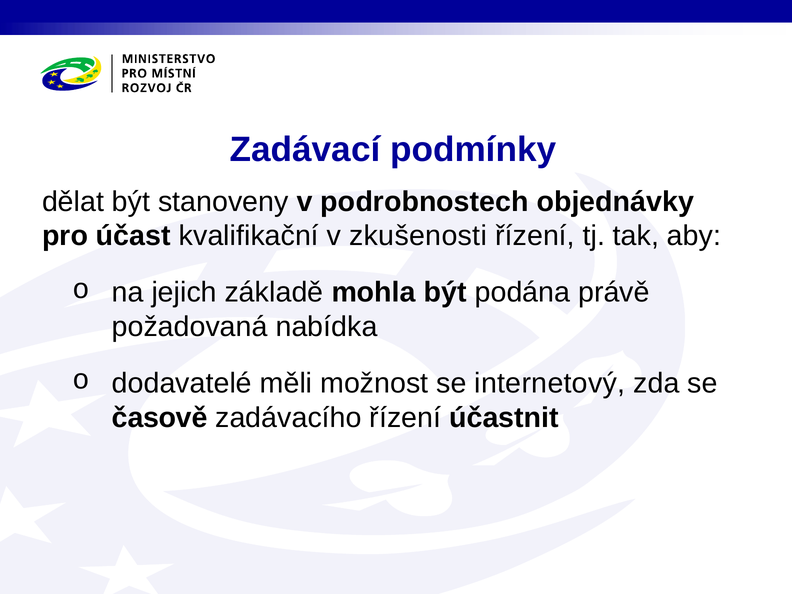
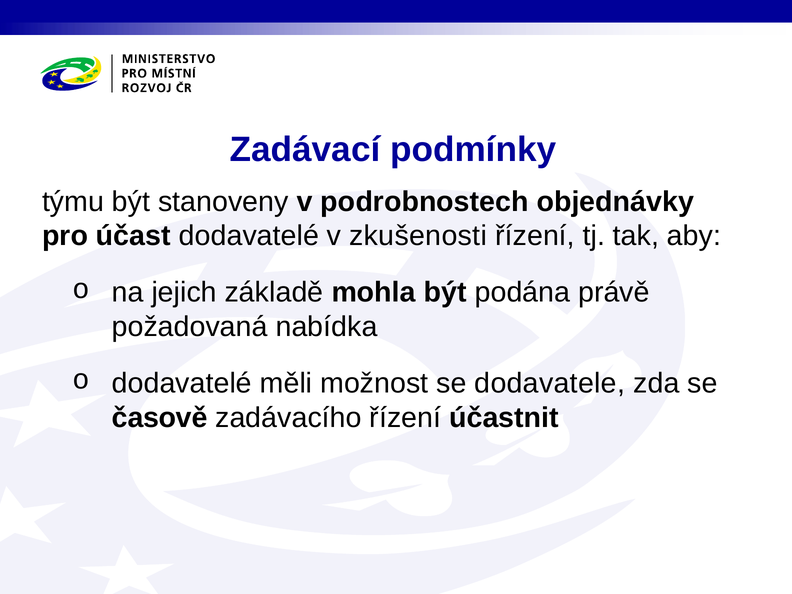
dělat: dělat -> týmu
účast kvalifikační: kvalifikační -> dodavatelé
internetový: internetový -> dodavatele
